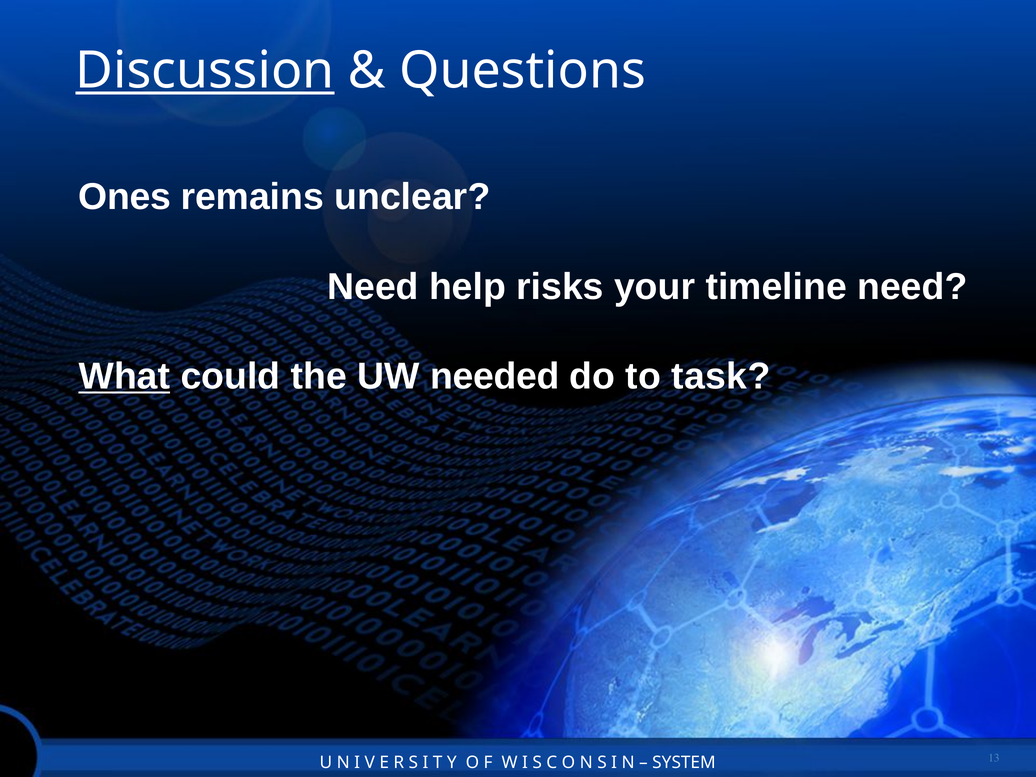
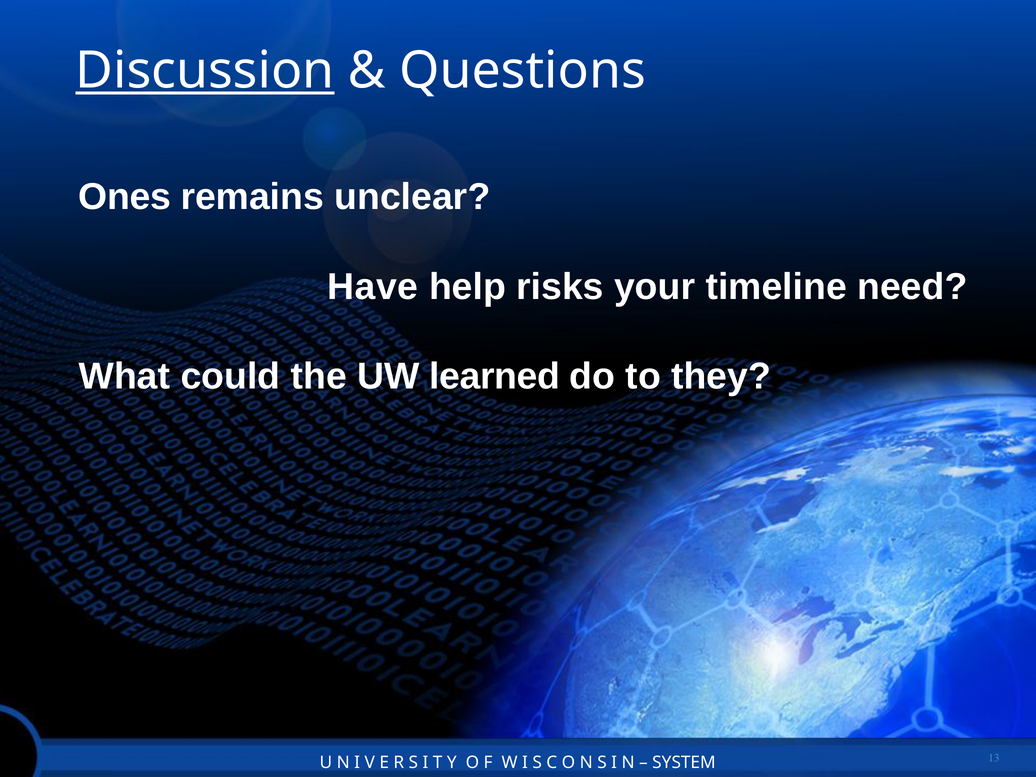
Need at (373, 287): Need -> Have
What underline: present -> none
needed: needed -> learned
task: task -> they
